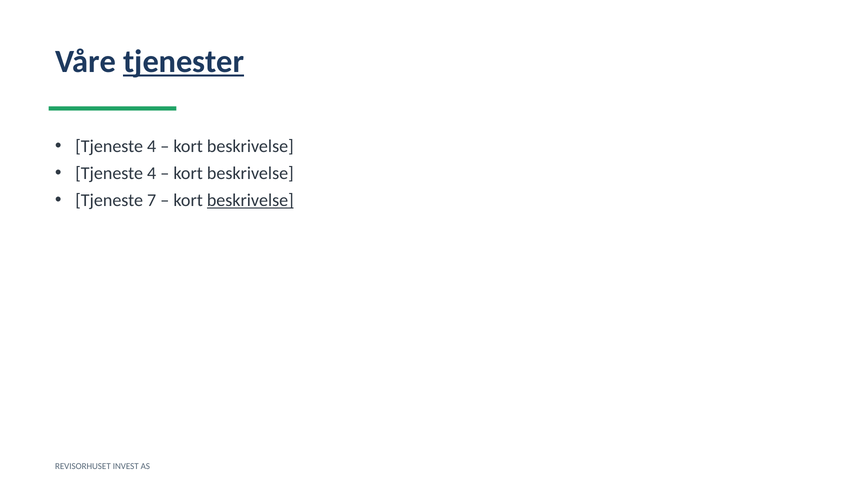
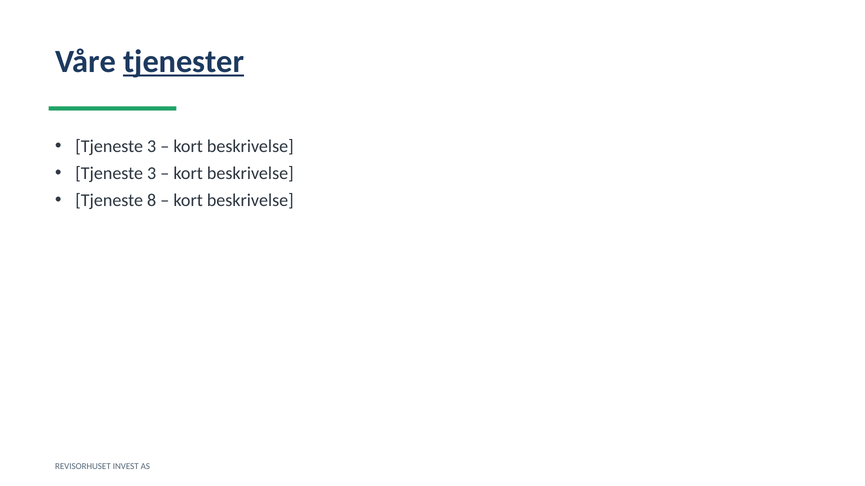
4 at (152, 147): 4 -> 3
4 at (152, 174): 4 -> 3
7: 7 -> 8
beskrivelse at (250, 201) underline: present -> none
